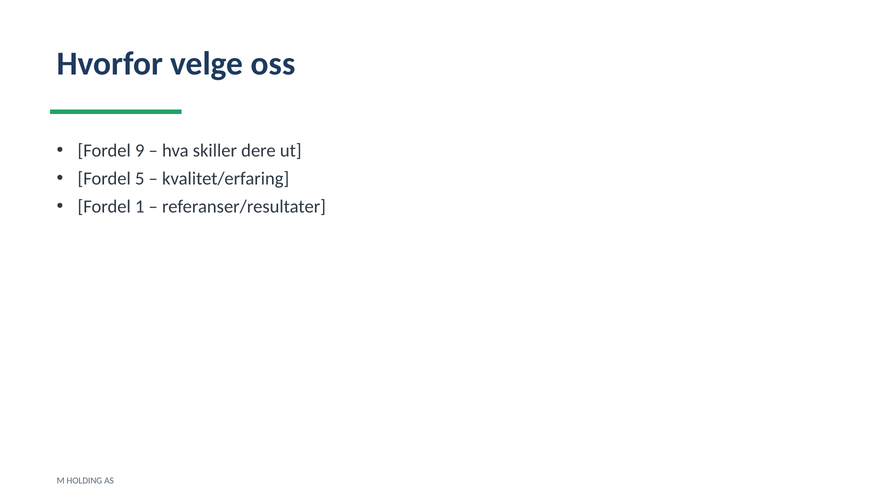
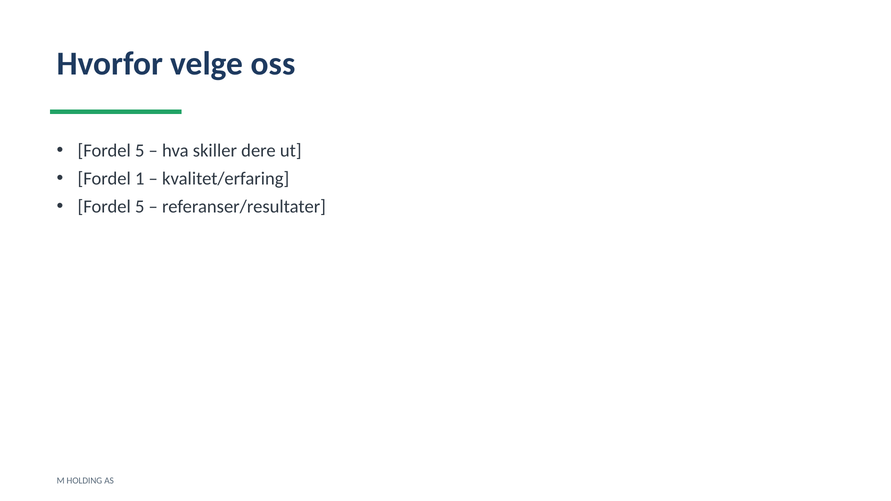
9 at (140, 151): 9 -> 5
5: 5 -> 1
1 at (140, 207): 1 -> 5
